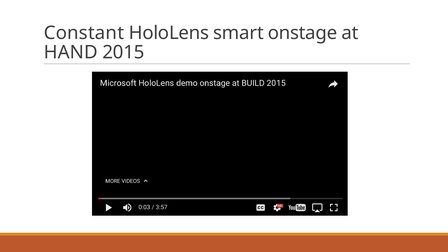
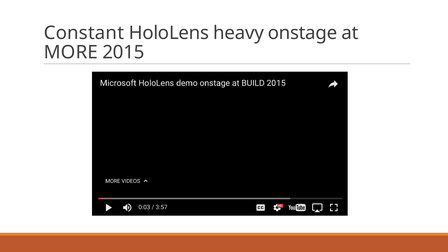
smart: smart -> heavy
HAND: HAND -> MORE
